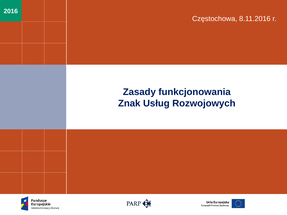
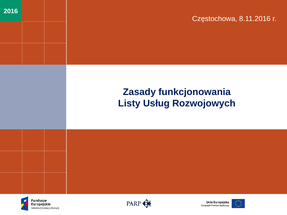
Znak: Znak -> Listy
